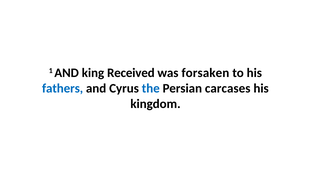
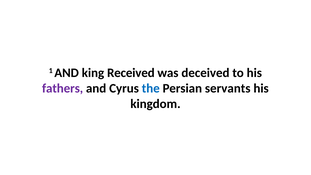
forsaken: forsaken -> deceived
fathers colour: blue -> purple
carcases: carcases -> servants
